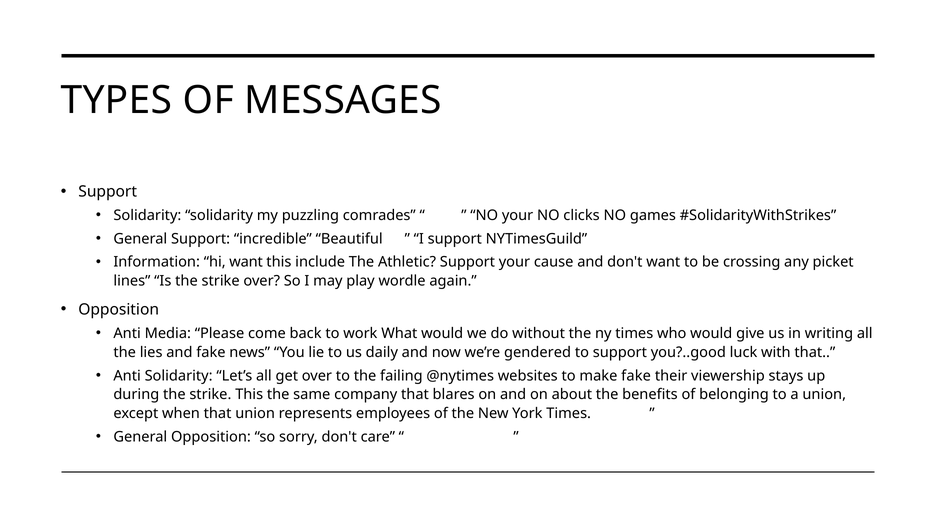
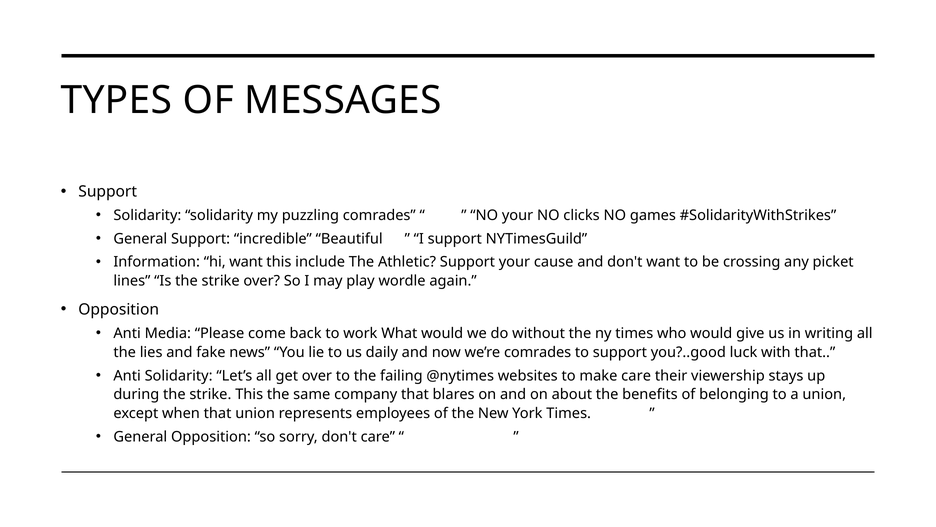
we’re gendered: gendered -> comrades
make fake: fake -> care
